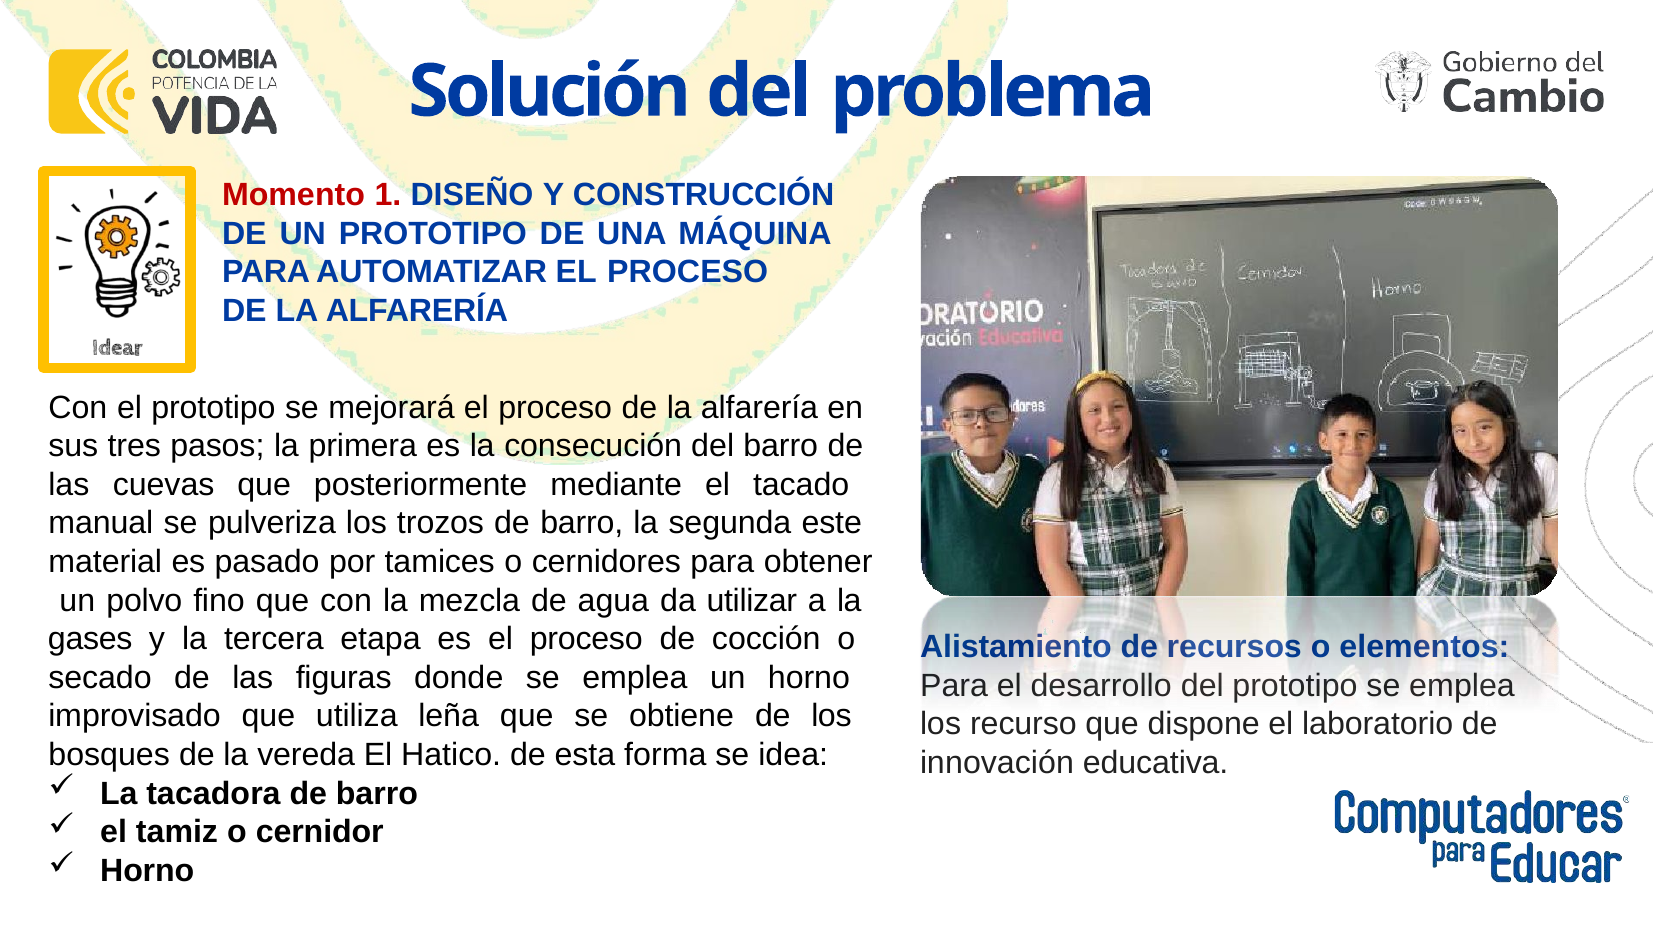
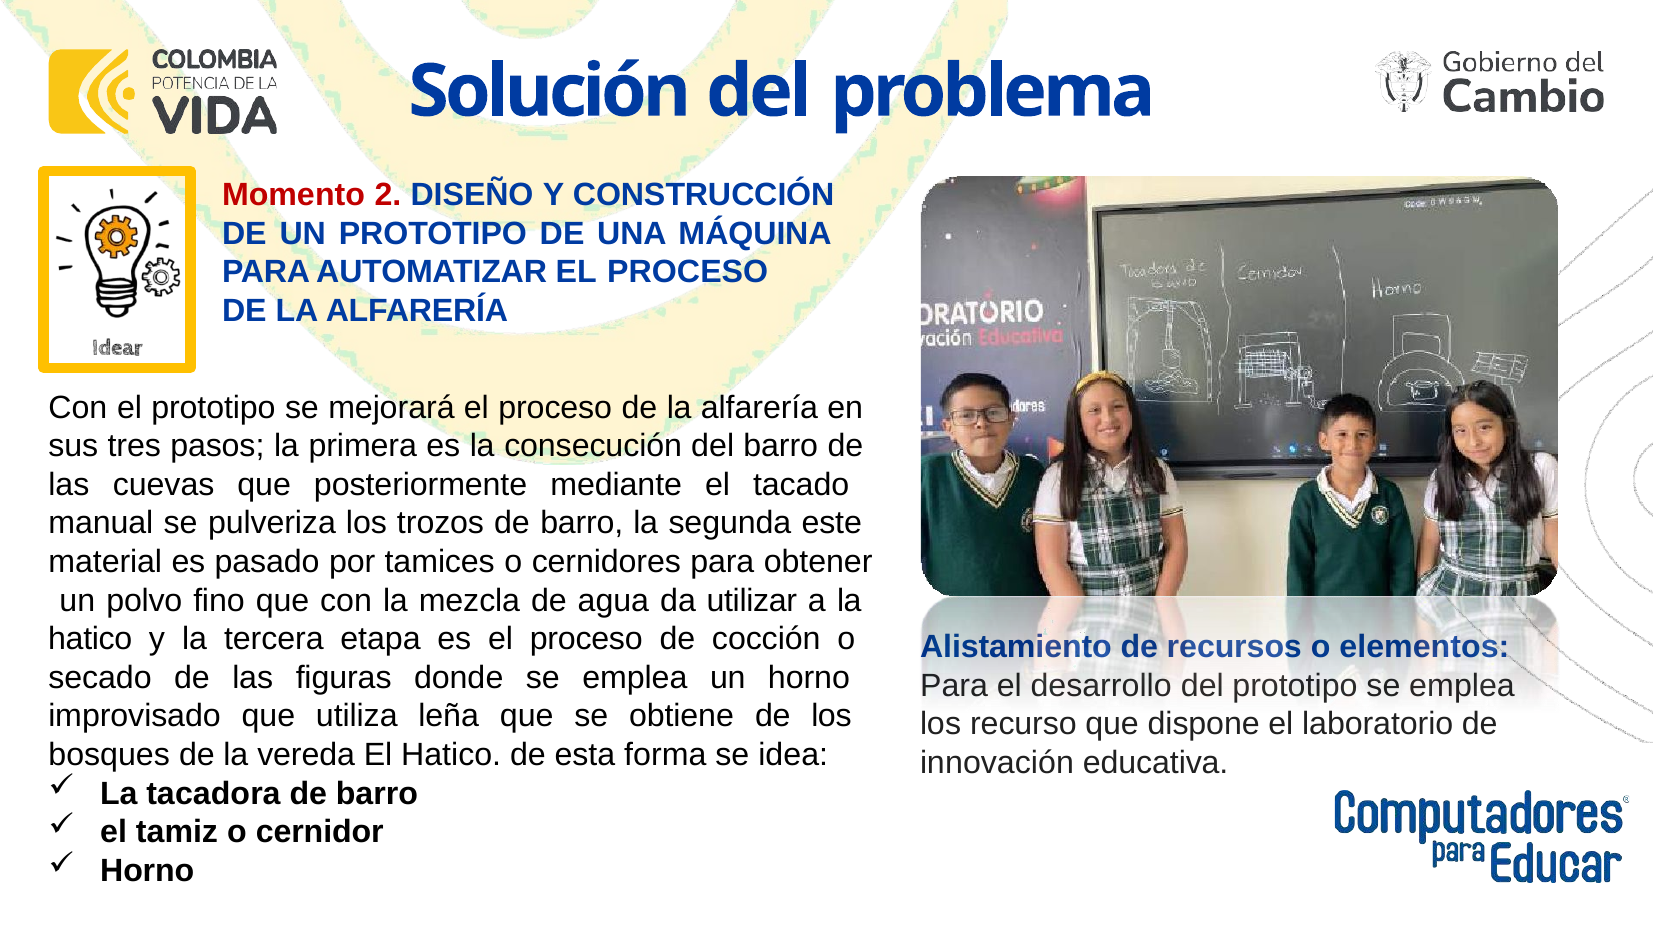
1: 1 -> 2
gases at (90, 639): gases -> hatico
